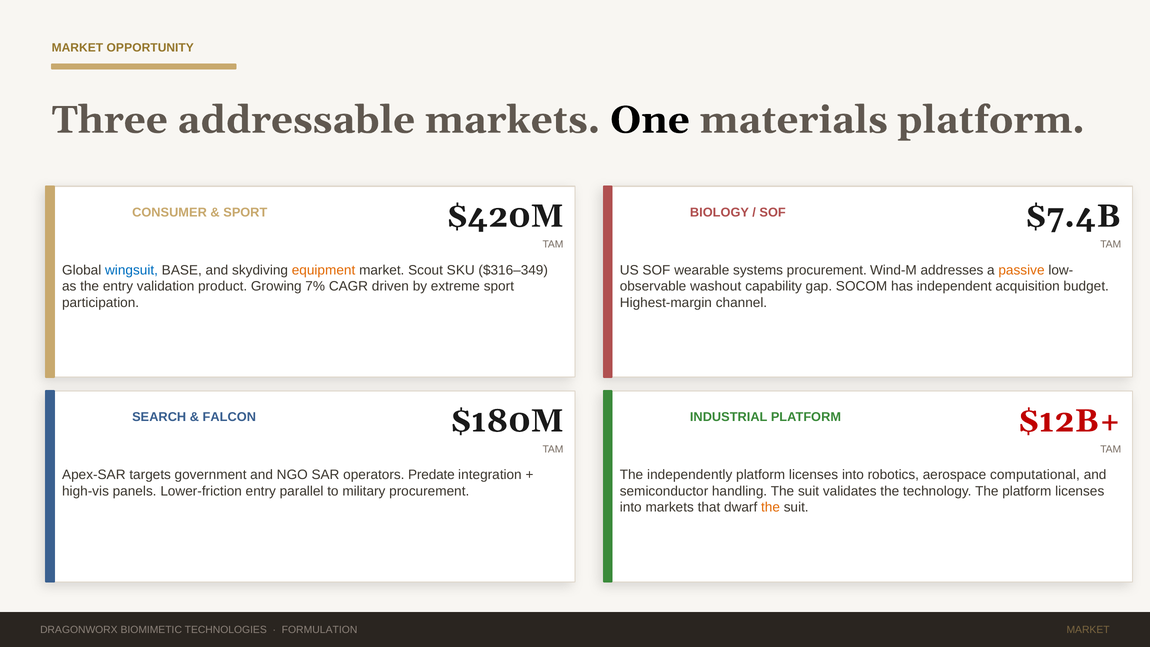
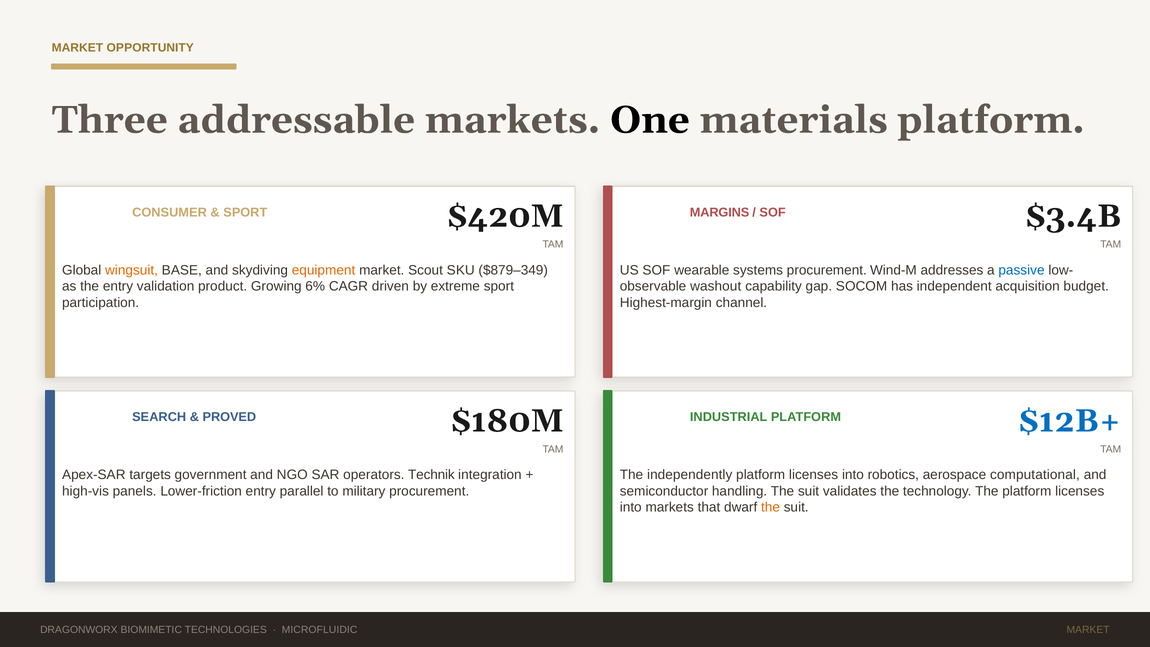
BIOLOGY: BIOLOGY -> MARGINS
$7.4B: $7.4B -> $3.4B
wingsuit colour: blue -> orange
$316–349: $316–349 -> $879–349
passive colour: orange -> blue
7%: 7% -> 6%
FALCON: FALCON -> PROVED
$12B+ colour: red -> blue
Predate: Predate -> Technik
FORMULATION: FORMULATION -> MICROFLUIDIC
